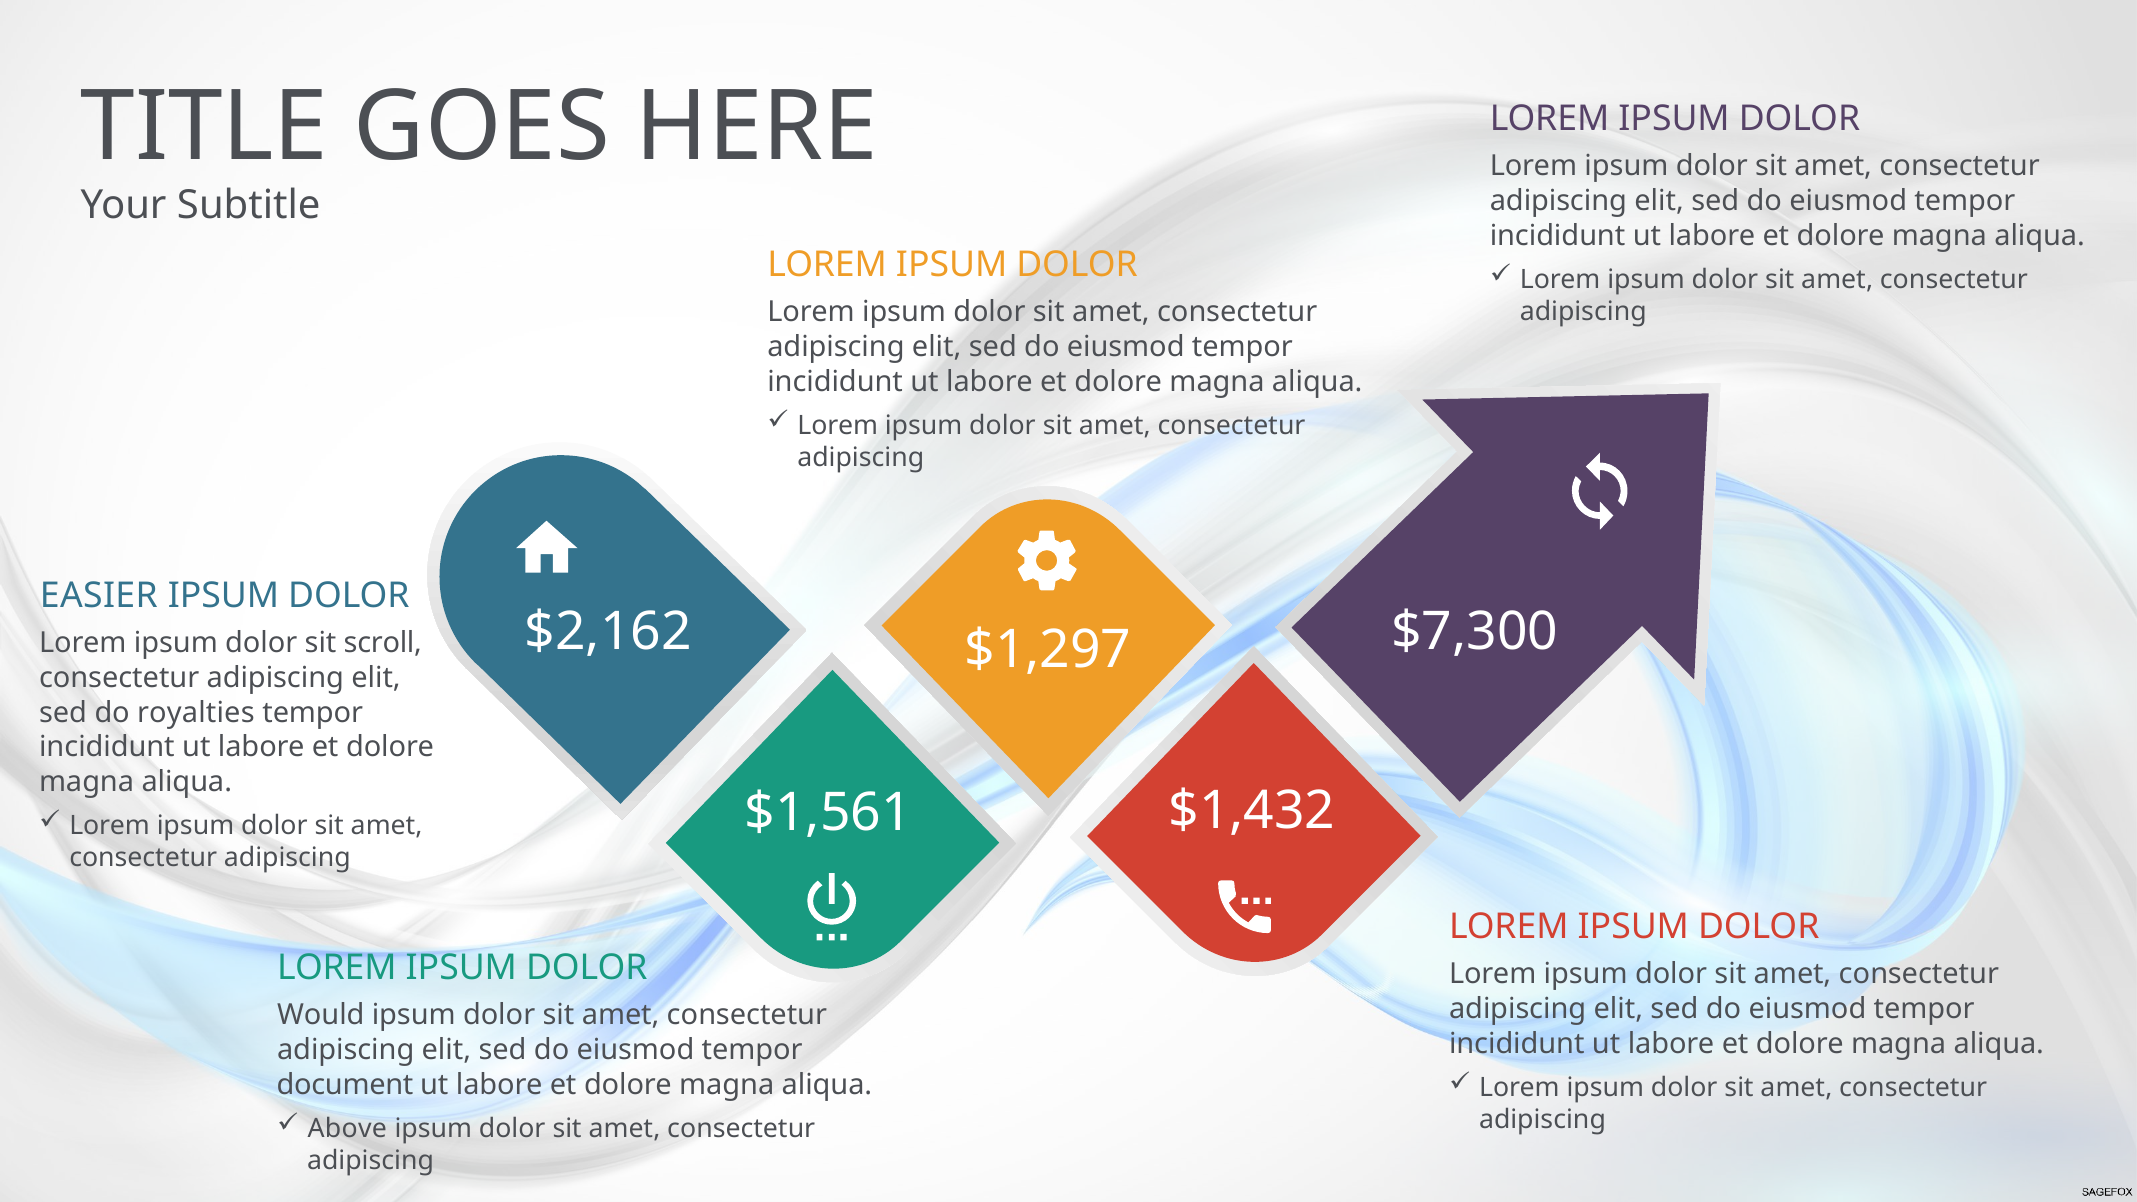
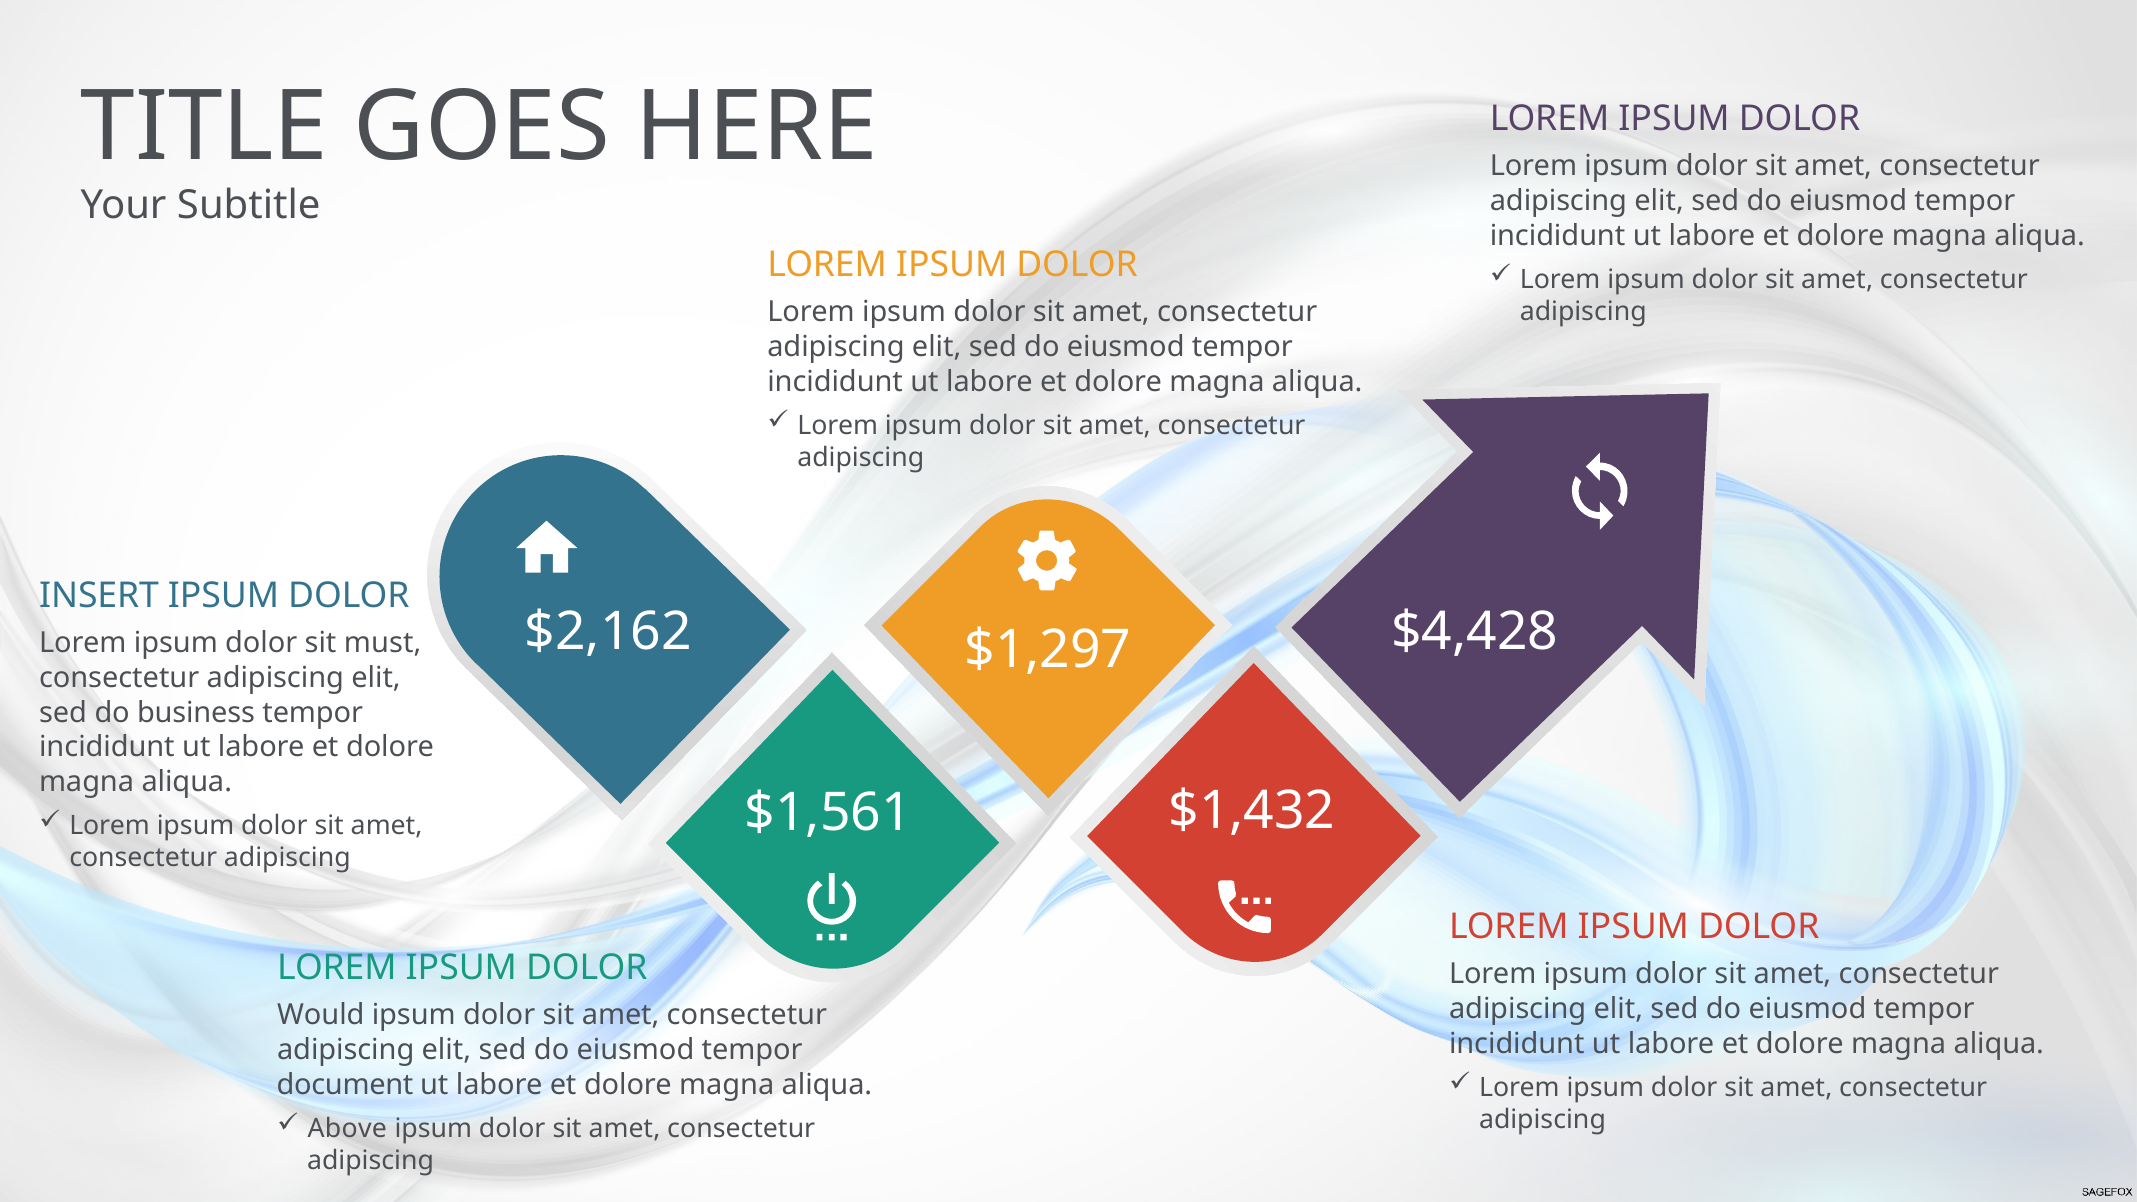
EASIER: EASIER -> INSERT
$7,300: $7,300 -> $4,428
scroll: scroll -> must
royalties: royalties -> business
